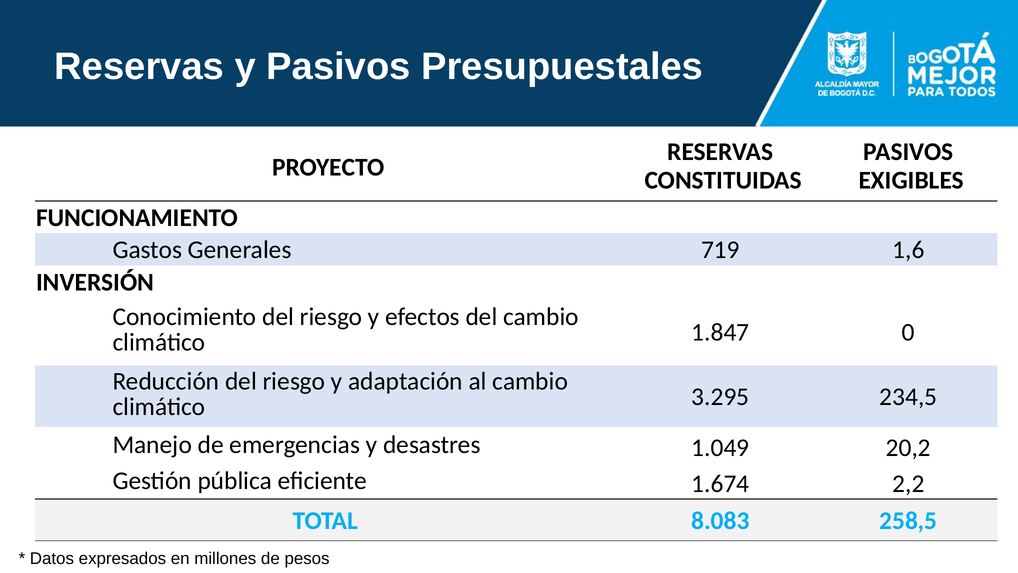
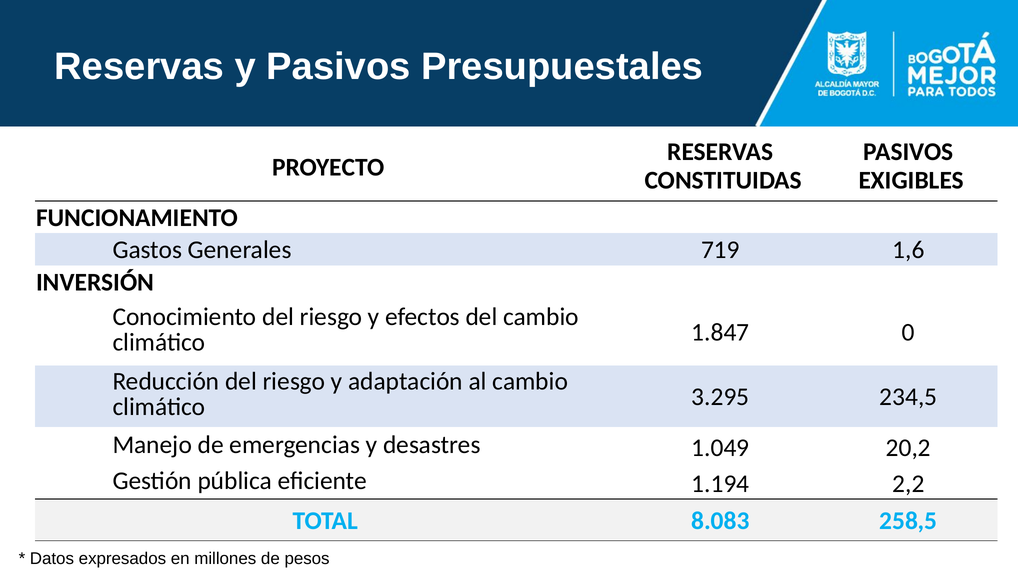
1.674: 1.674 -> 1.194
